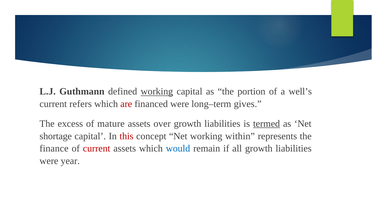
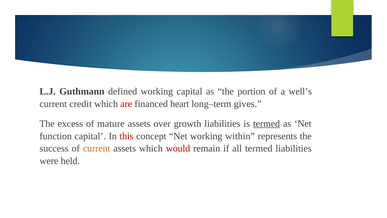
working at (157, 91) underline: present -> none
refers: refers -> credit
financed were: were -> heart
shortage: shortage -> function
finance: finance -> success
current at (97, 148) colour: red -> orange
would colour: blue -> red
all growth: growth -> termed
year: year -> held
